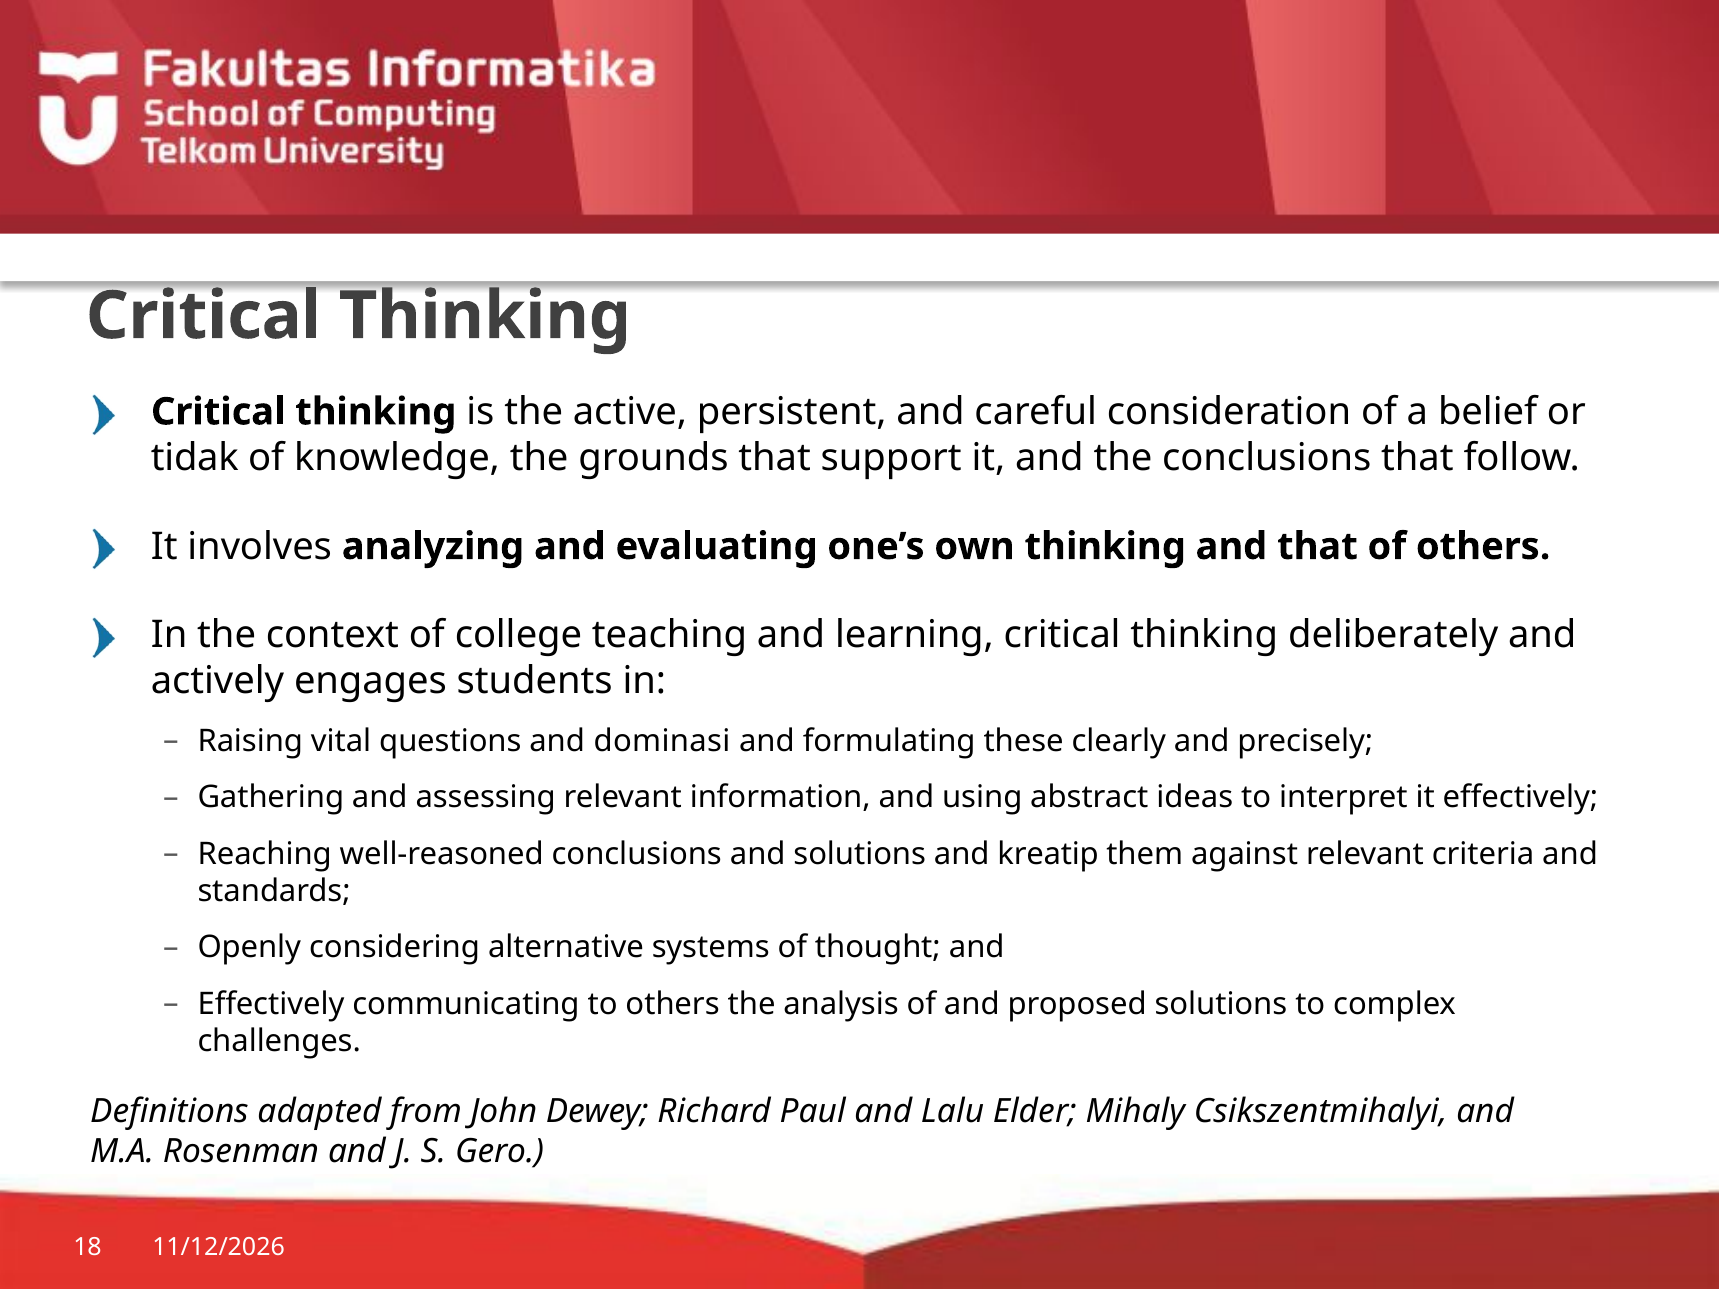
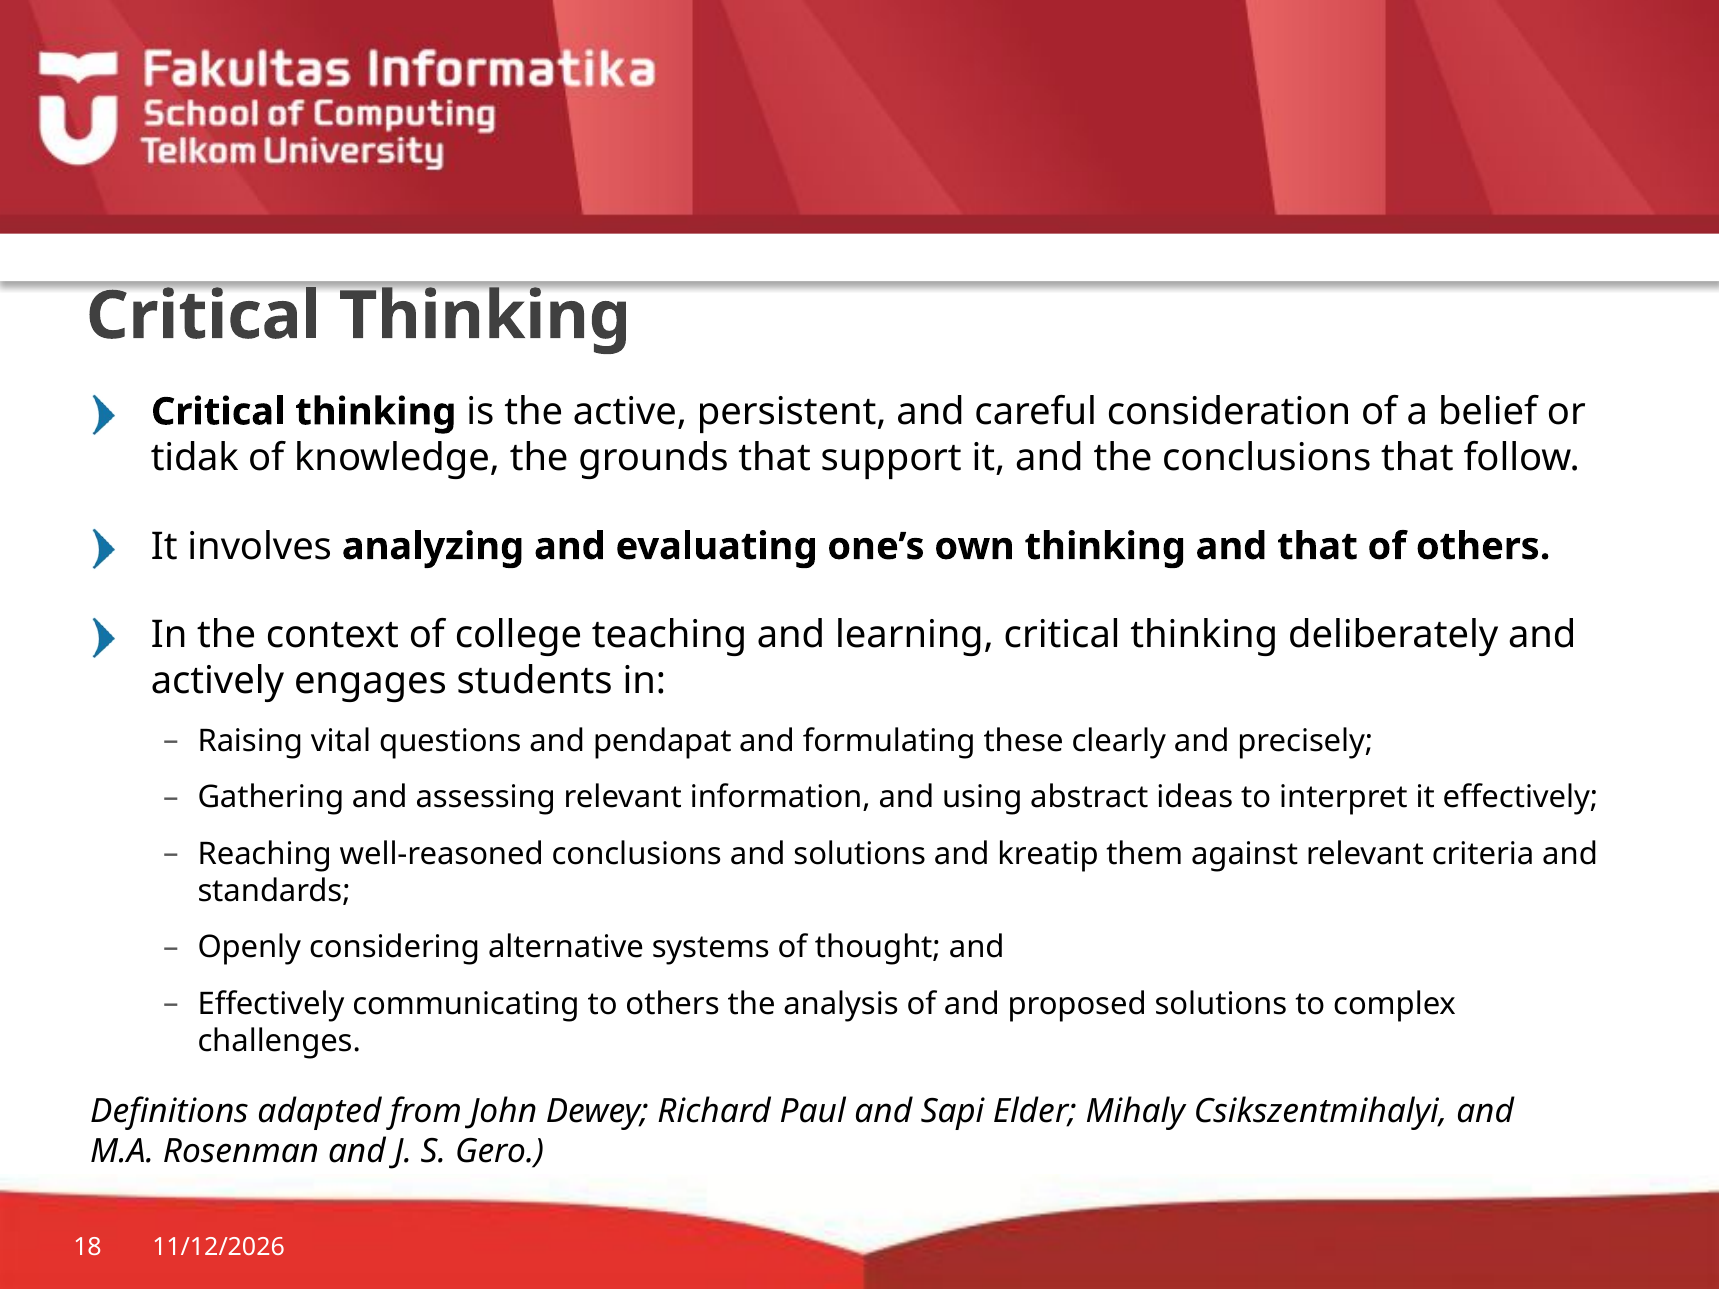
dominasi: dominasi -> pendapat
Lalu: Lalu -> Sapi
